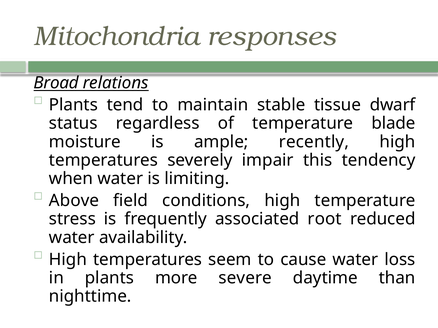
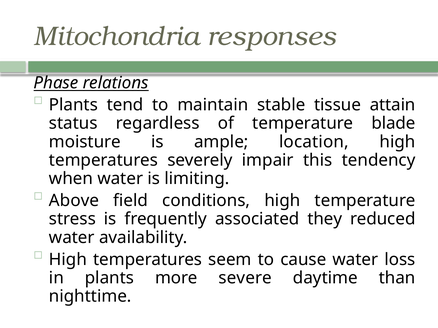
Broad: Broad -> Phase
dwarf: dwarf -> attain
recently: recently -> location
root: root -> they
